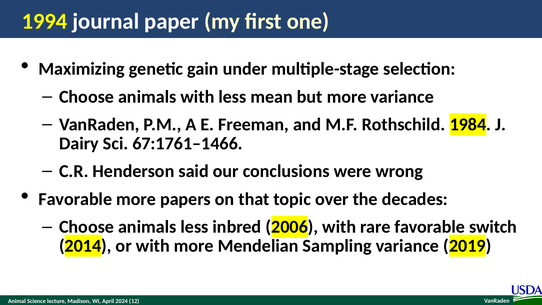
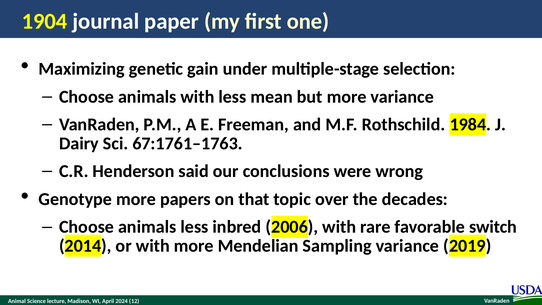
1994: 1994 -> 1904
67:1761–1466: 67:1761–1466 -> 67:1761–1763
Favorable at (75, 199): Favorable -> Genotype
